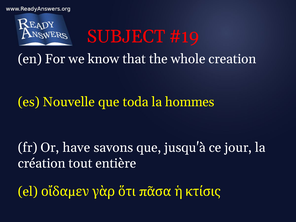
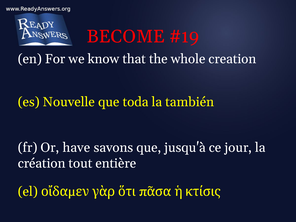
SUBJECT: SUBJECT -> BECOME
hommes: hommes -> también
